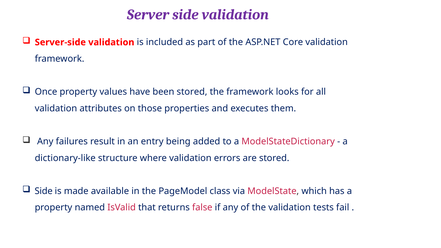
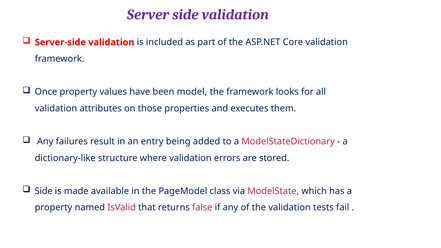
been stored: stored -> model
